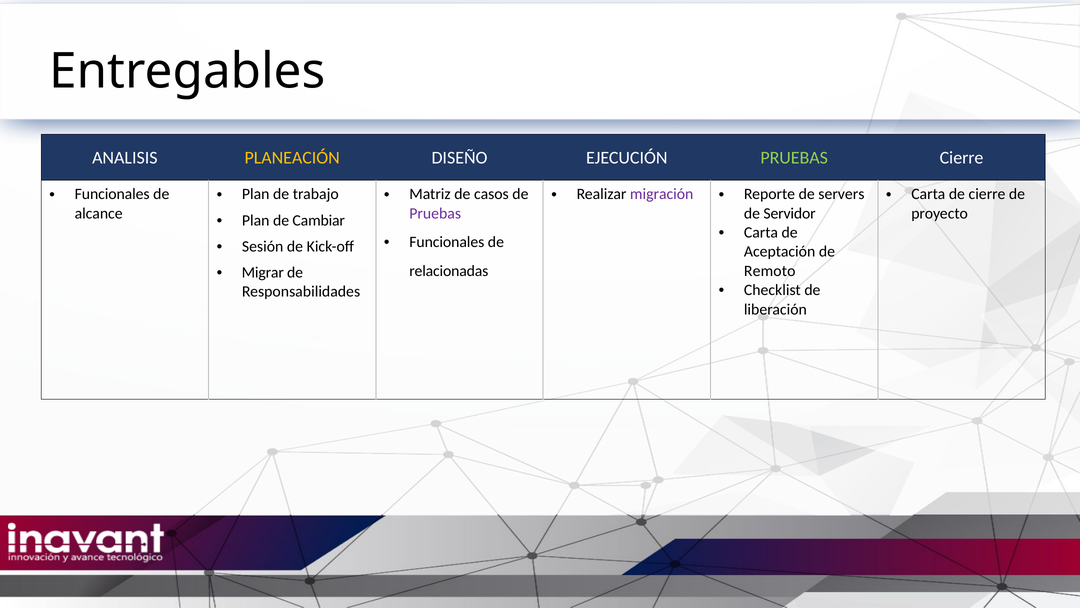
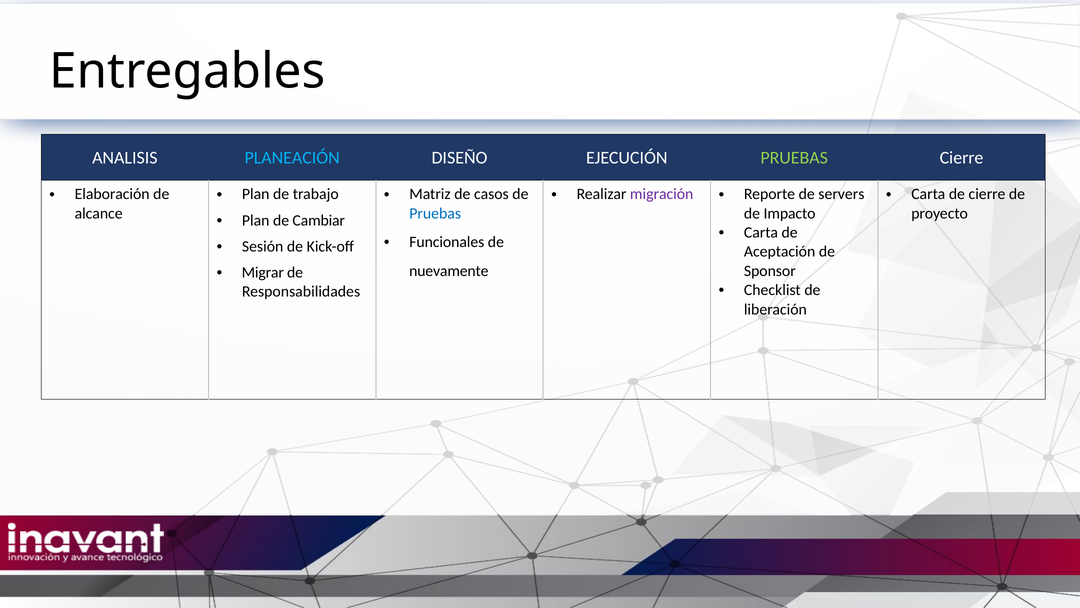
PLANEACIÓN colour: yellow -> light blue
Funcionales at (112, 194): Funcionales -> Elaboración
Pruebas at (435, 213) colour: purple -> blue
Servidor: Servidor -> Impacto
relacionadas: relacionadas -> nuevamente
Remoto: Remoto -> Sponsor
